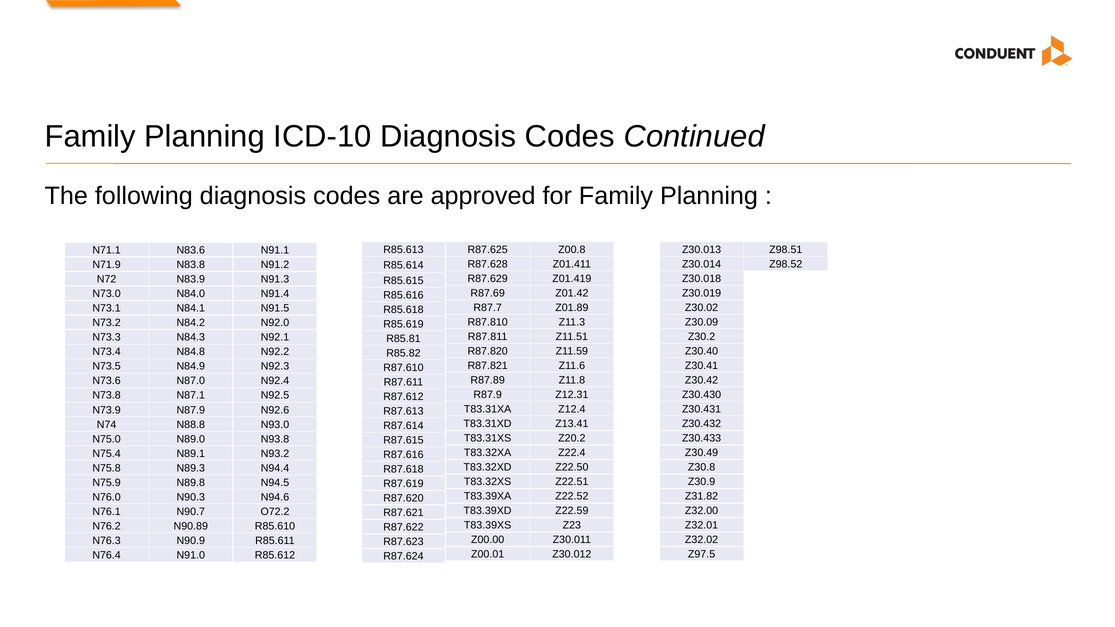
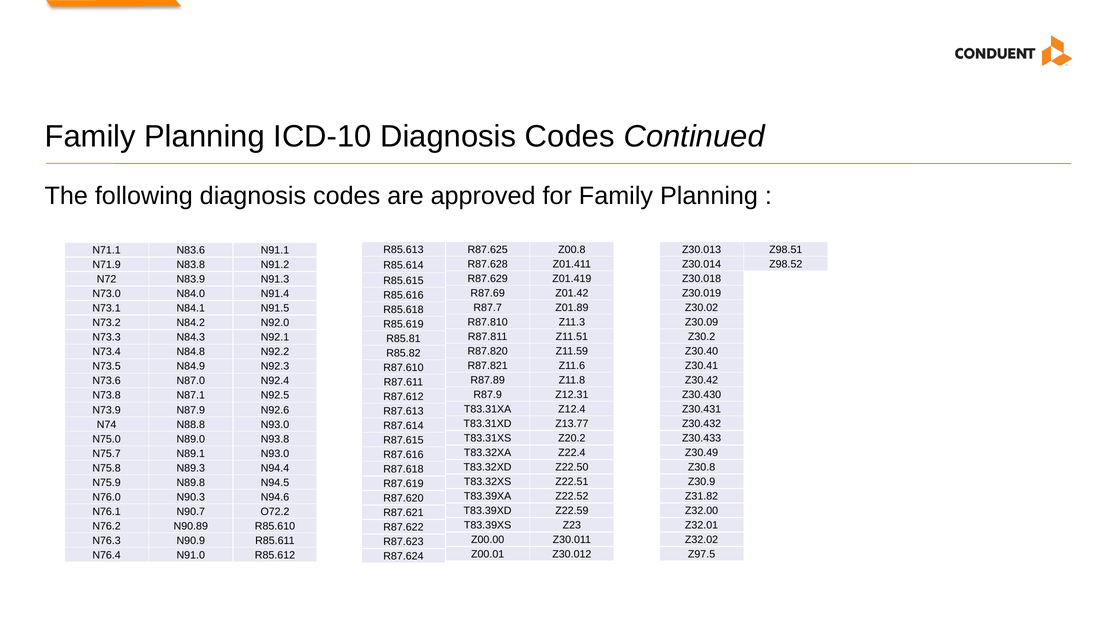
Z13.41: Z13.41 -> Z13.77
N75.4: N75.4 -> N75.7
N93.2 at (275, 454): N93.2 -> N93.0
